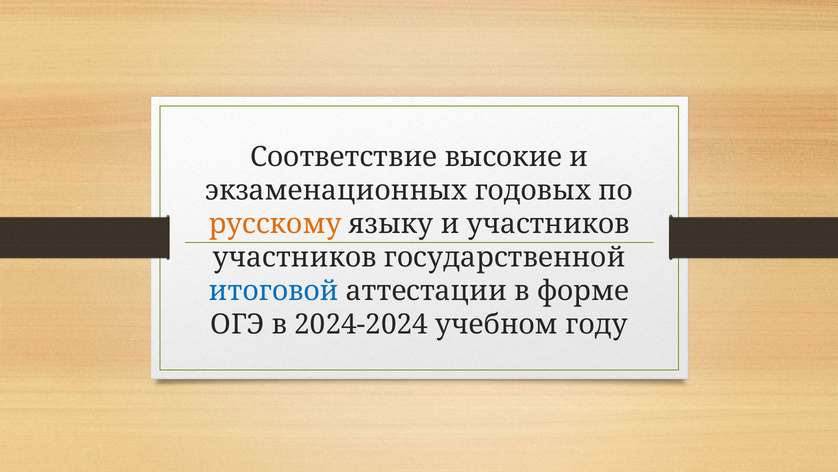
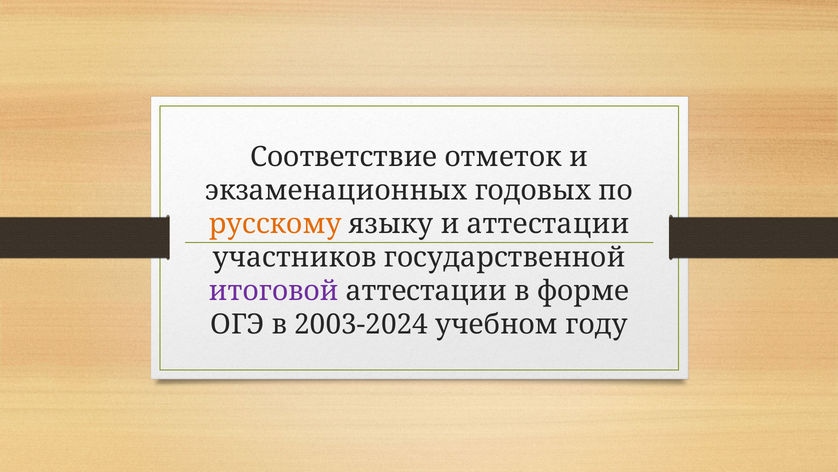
высокие: высокие -> отметок
и участников: участников -> аттестации
итоговой colour: blue -> purple
2024-2024: 2024-2024 -> 2003-2024
